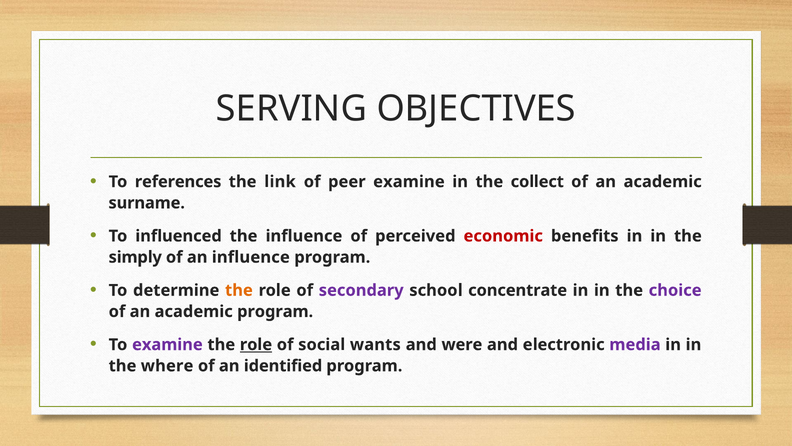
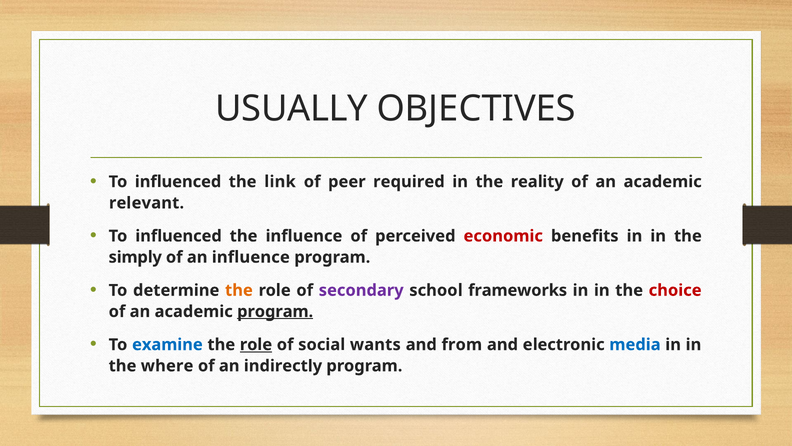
SERVING: SERVING -> USUALLY
references at (178, 182): references -> influenced
peer examine: examine -> required
collect: collect -> reality
surname: surname -> relevant
concentrate: concentrate -> frameworks
choice colour: purple -> red
program at (275, 311) underline: none -> present
examine at (167, 344) colour: purple -> blue
were: were -> from
media colour: purple -> blue
identified: identified -> indirectly
